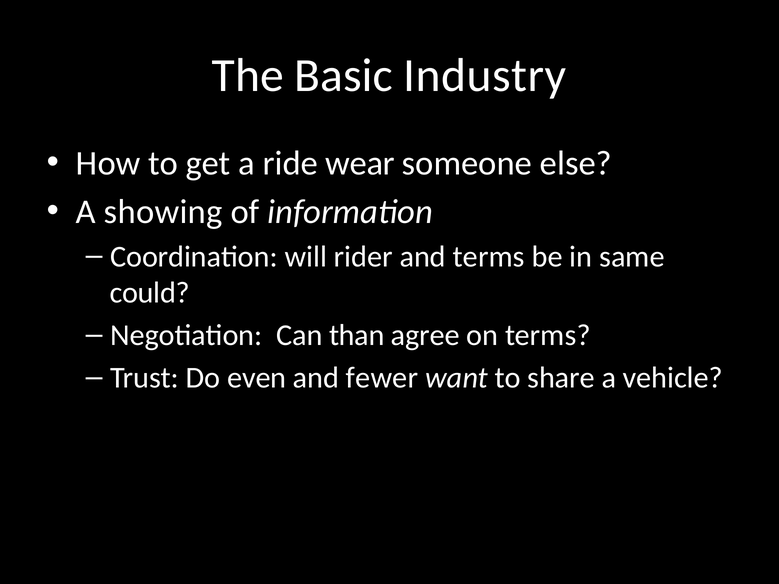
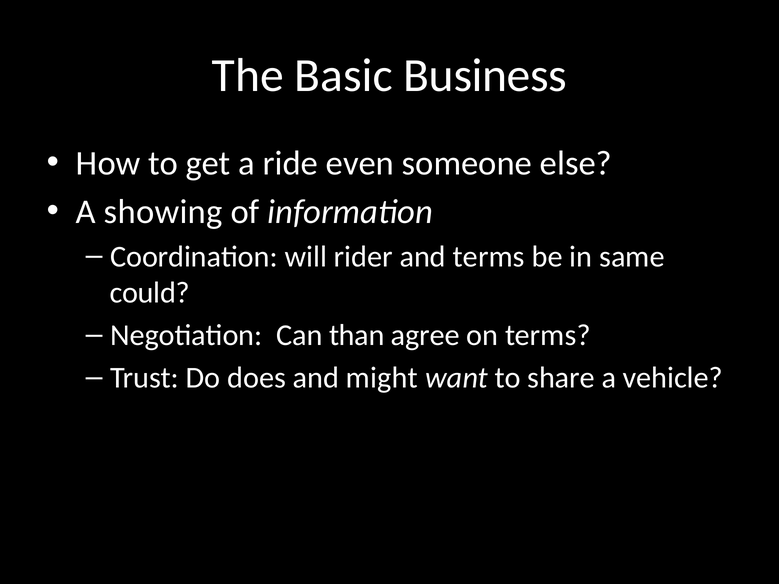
Industry: Industry -> Business
wear: wear -> even
even: even -> does
fewer: fewer -> might
